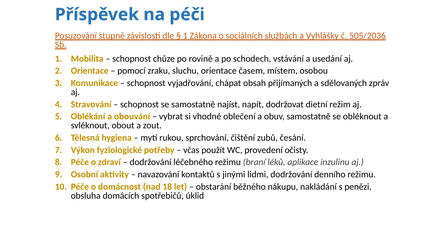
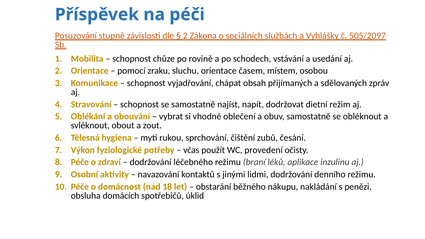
1 at (185, 36): 1 -> 2
505/2036: 505/2036 -> 505/2097
